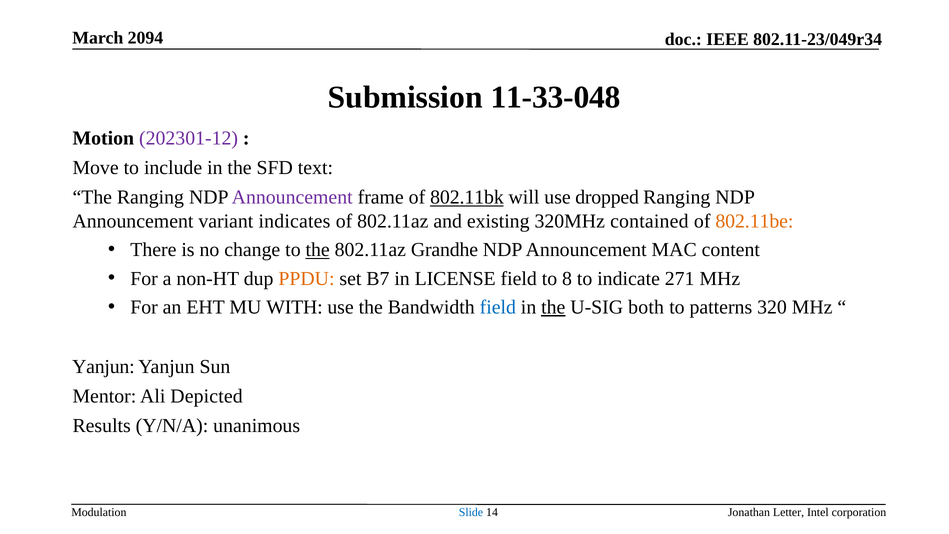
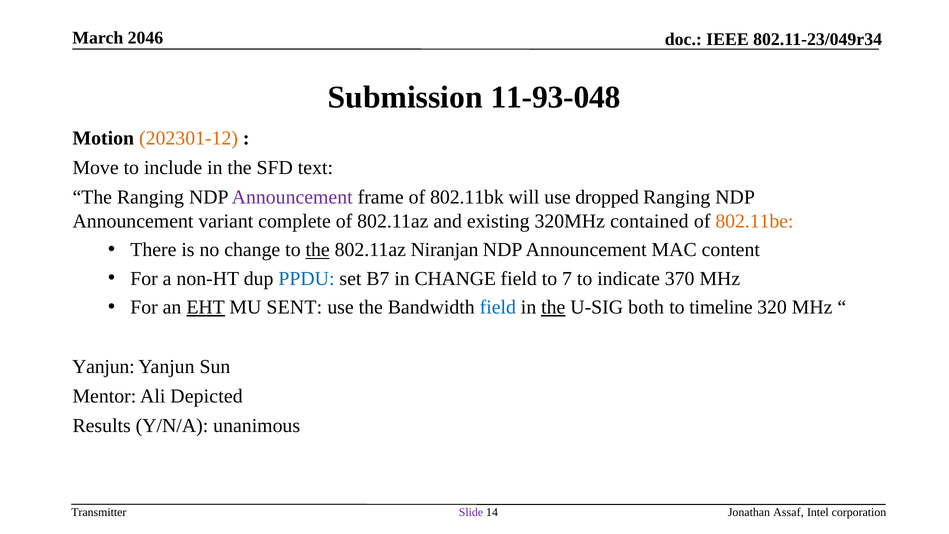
2094: 2094 -> 2046
11-33-048: 11-33-048 -> 11-93-048
202301-12 colour: purple -> orange
802.11bk underline: present -> none
indicates: indicates -> complete
Grandhe: Grandhe -> Niranjan
PPDU colour: orange -> blue
in LICENSE: LICENSE -> CHANGE
8: 8 -> 7
271: 271 -> 370
EHT underline: none -> present
WITH: WITH -> SENT
patterns: patterns -> timeline
Modulation: Modulation -> Transmitter
Slide colour: blue -> purple
Letter: Letter -> Assaf
